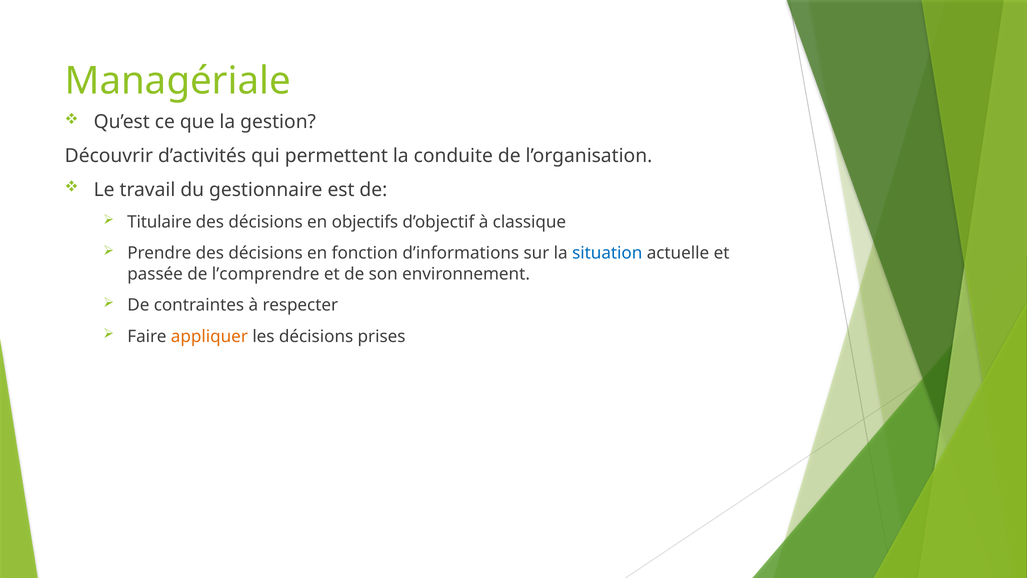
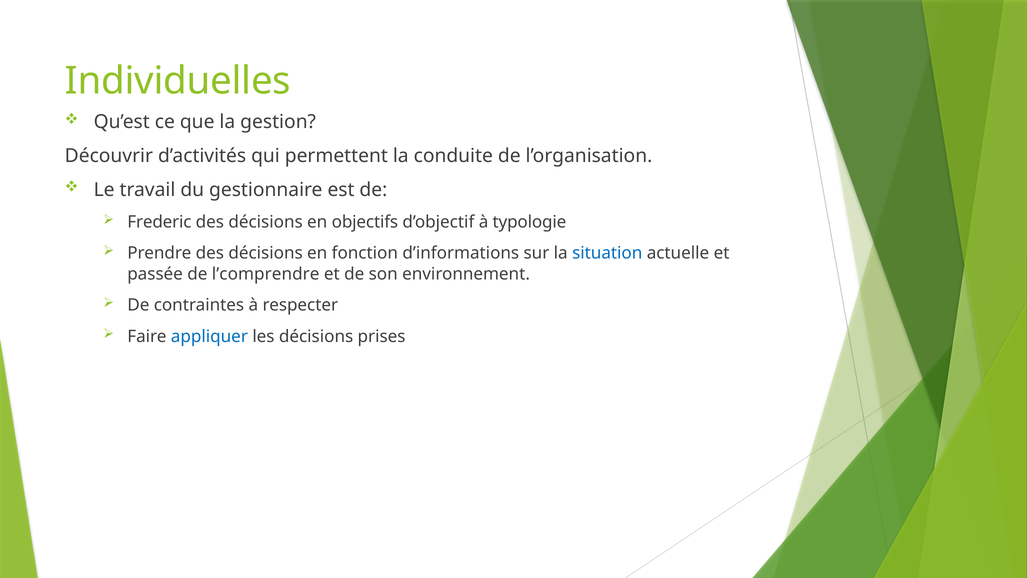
Managériale: Managériale -> Individuelles
Titulaire: Titulaire -> Frederic
classique: classique -> typologie
appliquer colour: orange -> blue
